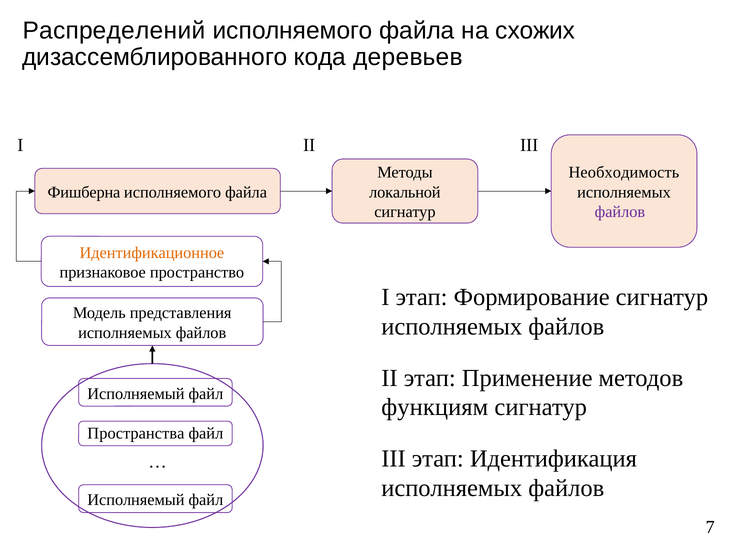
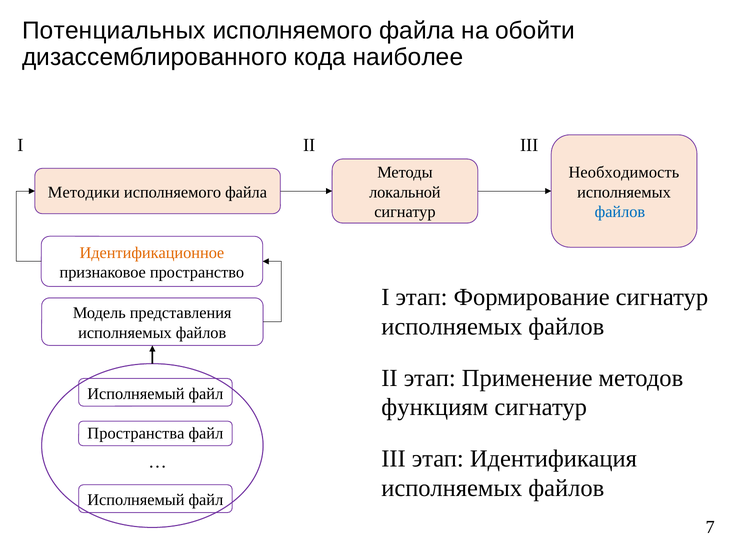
Распределений: Распределений -> Потенциальных
схожих: схожих -> обойти
деревьев: деревьев -> наиболее
Фишберна: Фишберна -> Методики
файлов at (620, 212) colour: purple -> blue
